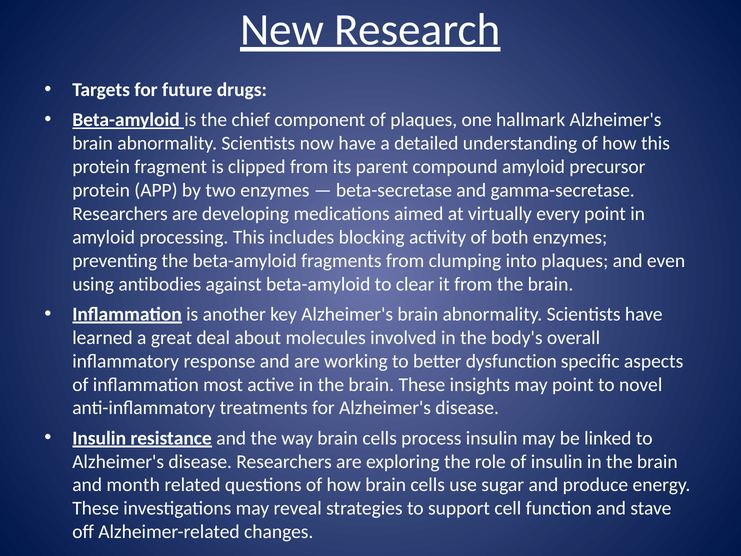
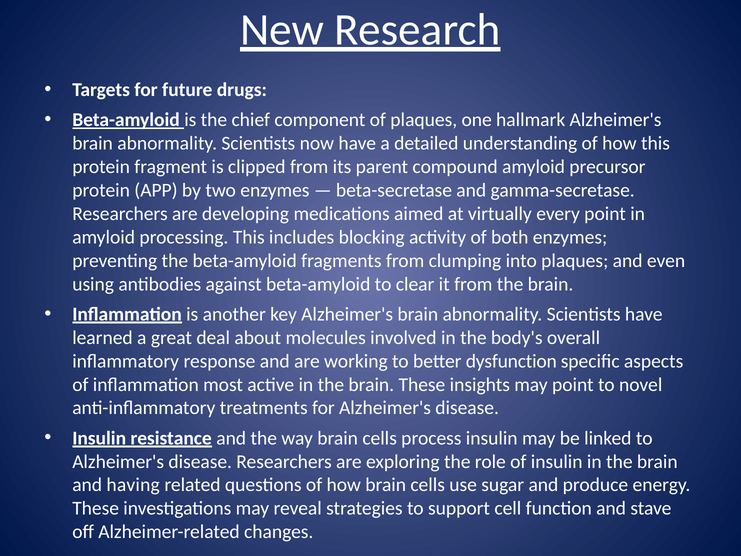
month: month -> having
